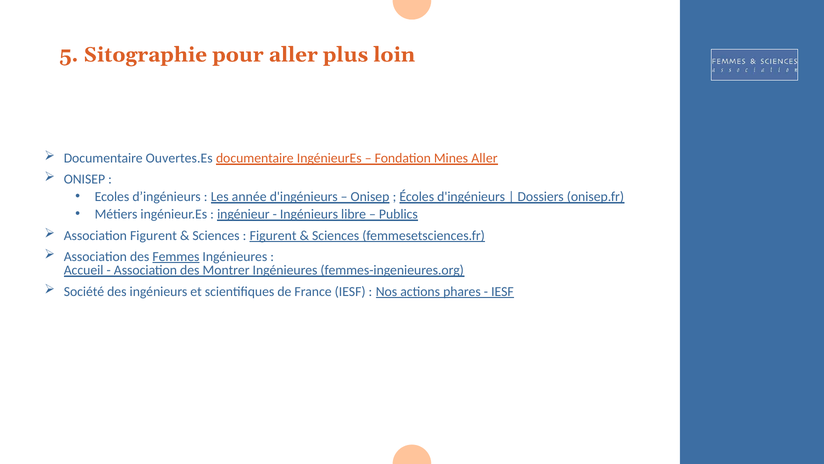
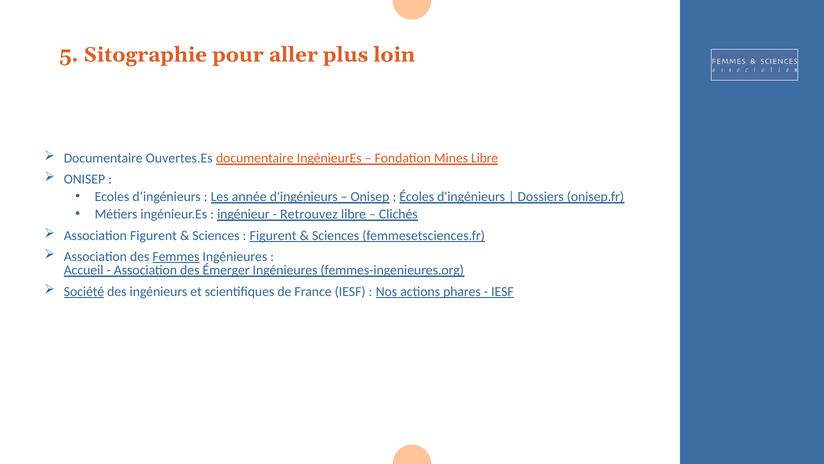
Mines Aller: Aller -> Libre
Ingénieurs at (309, 214): Ingénieurs -> Retrouvez
Publics: Publics -> Clichés
Montrer: Montrer -> Émerger
Société underline: none -> present
